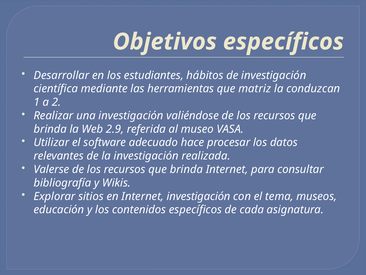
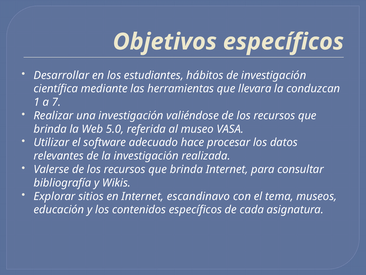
matriz: matriz -> llevara
2: 2 -> 7
2.9: 2.9 -> 5.0
Internet investigación: investigación -> escandinavo
